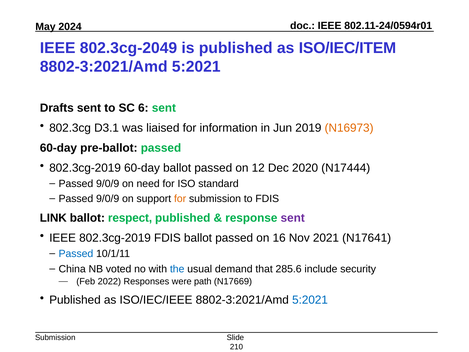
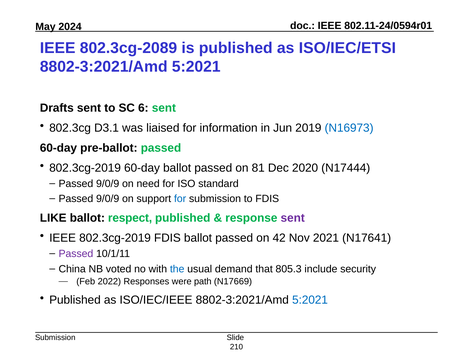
802.3cg-2049: 802.3cg-2049 -> 802.3cg-2089
ISO/IEC/ITEM: ISO/IEC/ITEM -> ISO/IEC/ETSI
N16973 colour: orange -> blue
12: 12 -> 81
for at (180, 199) colour: orange -> blue
LINK: LINK -> LIKE
16: 16 -> 42
Passed at (76, 254) colour: blue -> purple
285.6: 285.6 -> 805.3
